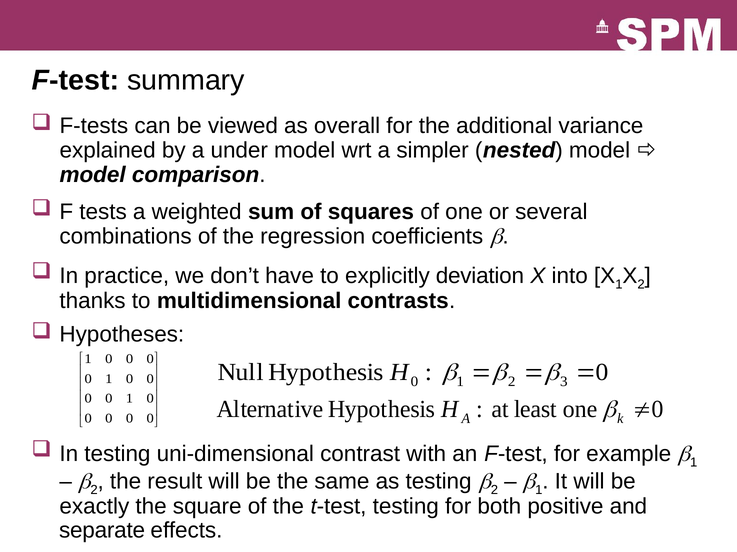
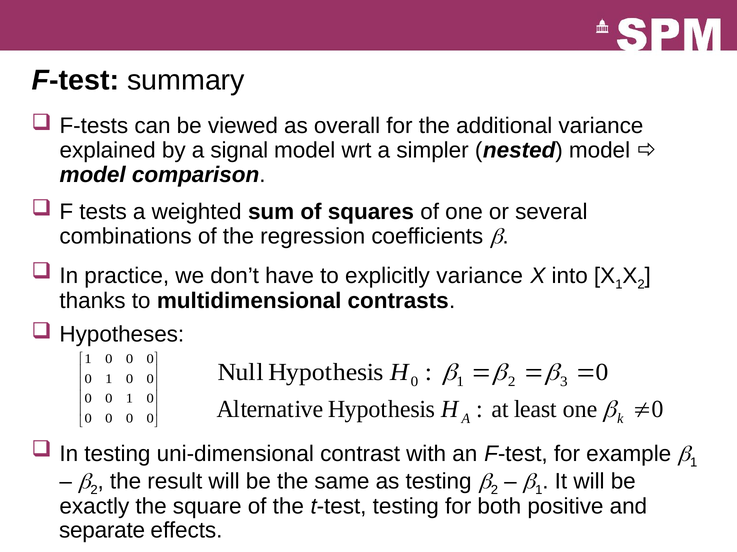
under: under -> signal
explicitly deviation: deviation -> variance
